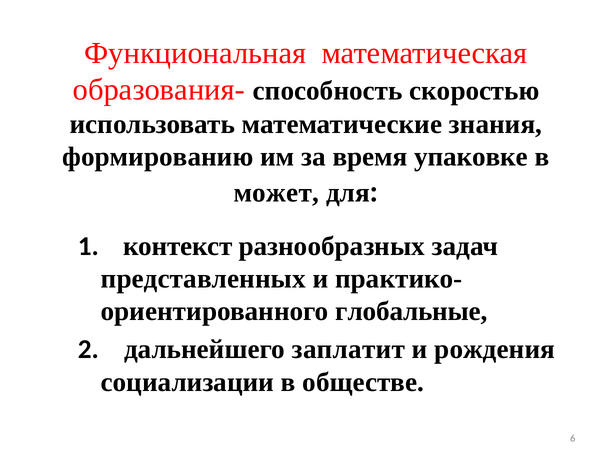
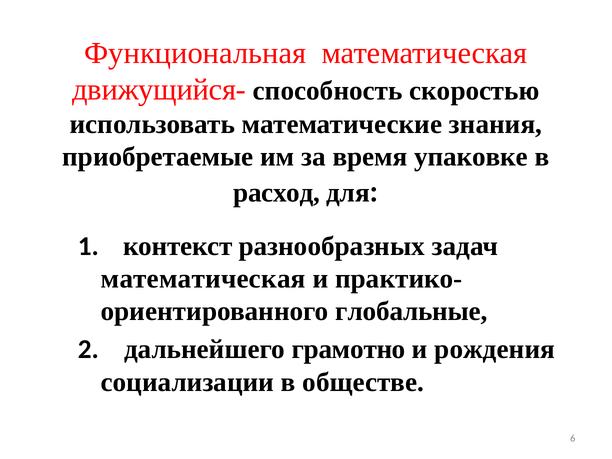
образования-: образования- -> движущийся-
формированию: формированию -> приобретаемые
может: может -> расход
представленных at (203, 279): представленных -> математическая
заплатит: заплатит -> грамотно
